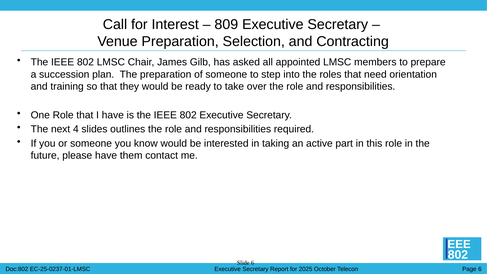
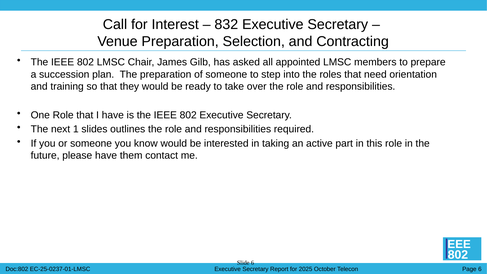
809: 809 -> 832
4: 4 -> 1
